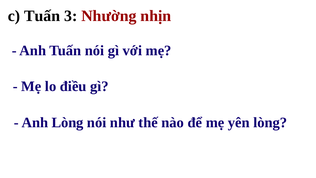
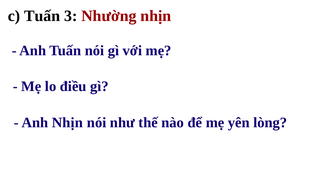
Anh Lòng: Lòng -> Nhịn
